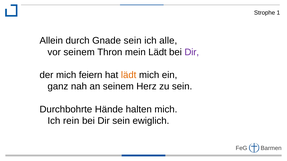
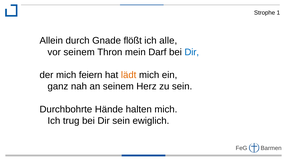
Gnade sein: sein -> flößt
mein Lädt: Lädt -> Darf
Dir at (192, 52) colour: purple -> blue
rein: rein -> trug
